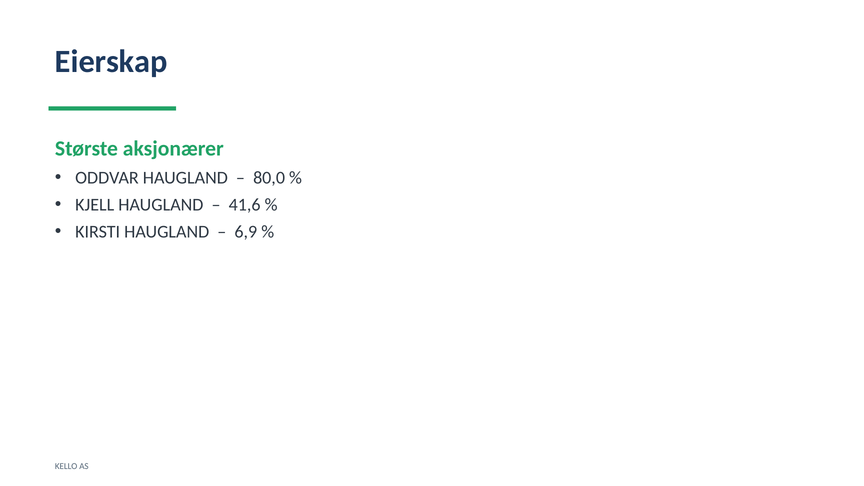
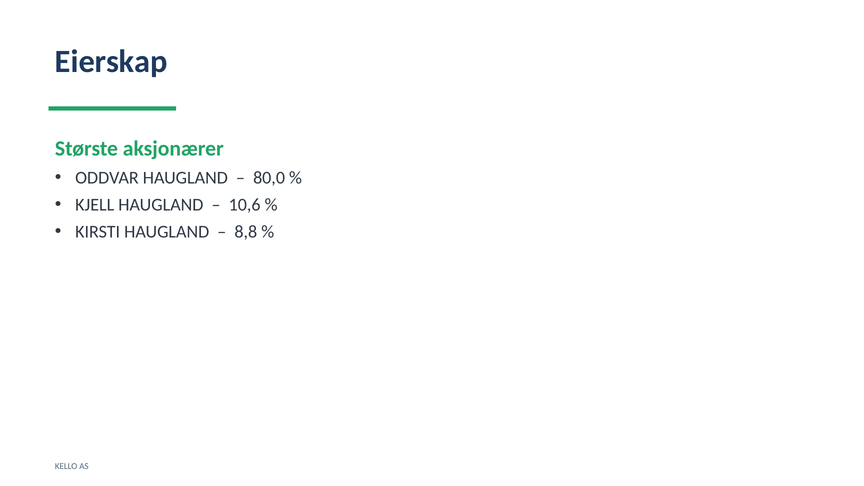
41,6: 41,6 -> 10,6
6,9: 6,9 -> 8,8
